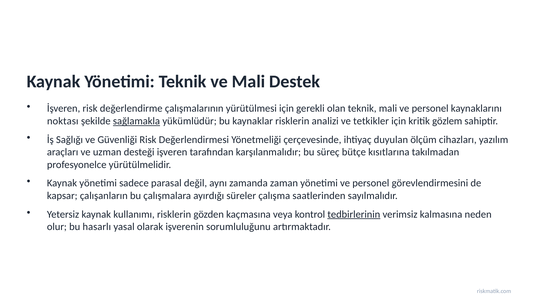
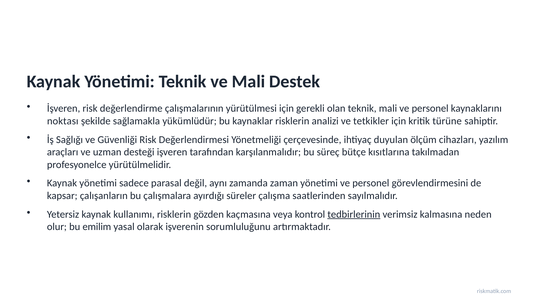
sağlamakla underline: present -> none
gözlem: gözlem -> türüne
hasarlı: hasarlı -> emilim
